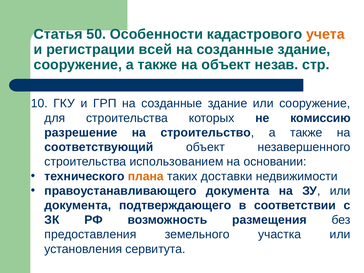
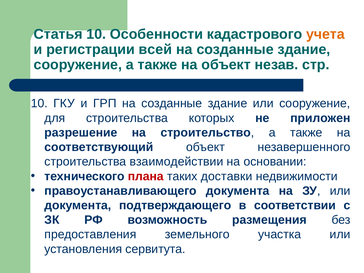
Статья 50: 50 -> 10
комиссию: комиссию -> приложен
использованием: использованием -> взаимодействии
плана colour: orange -> red
